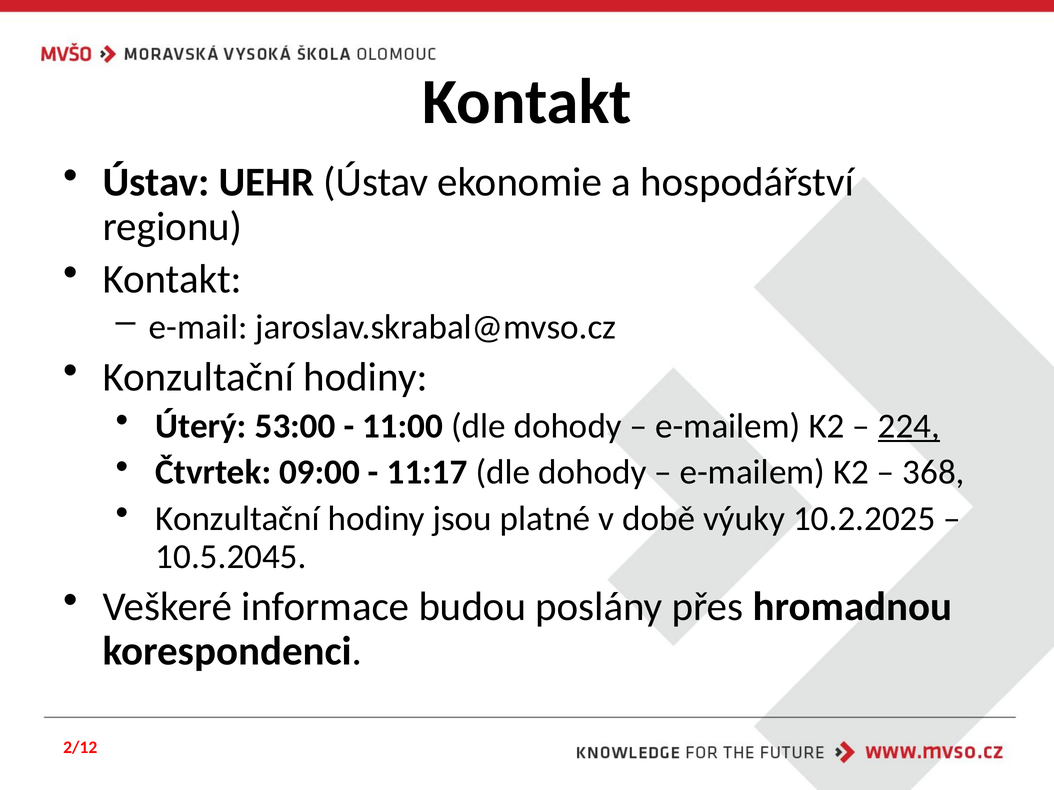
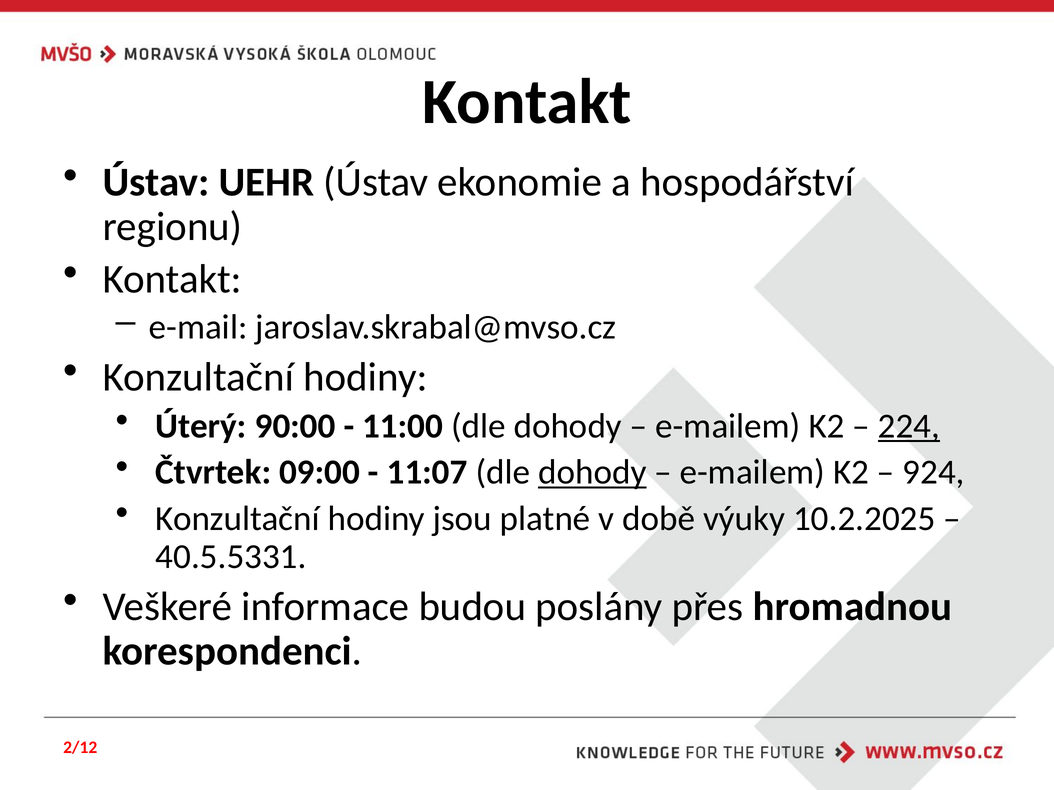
53:00: 53:00 -> 90:00
11:17: 11:17 -> 11:07
dohody at (592, 473) underline: none -> present
368: 368 -> 924
10.5.2045: 10.5.2045 -> 40.5.5331
